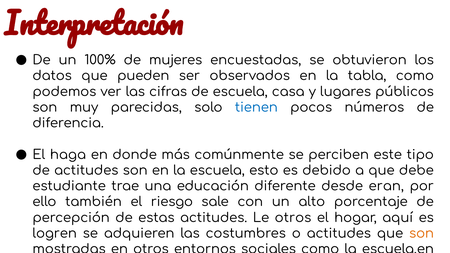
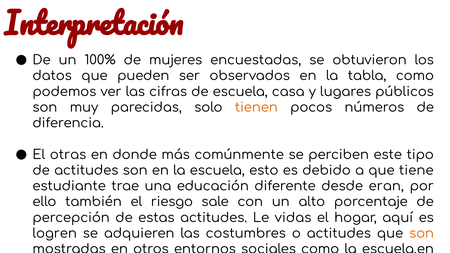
tienen colour: blue -> orange
haga: haga -> otras
debe: debe -> tiene
Le otros: otros -> vidas
